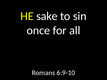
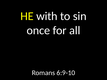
sake: sake -> with
